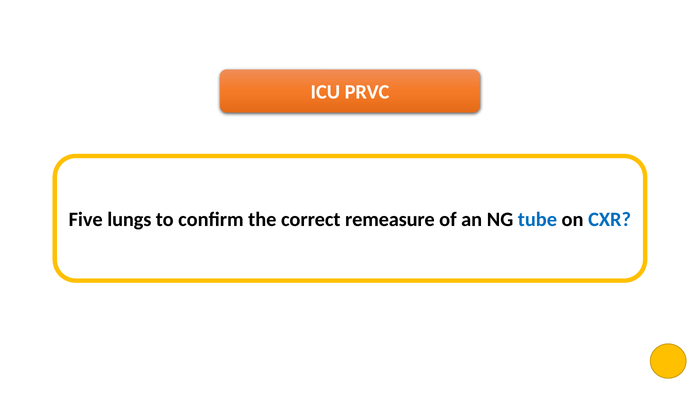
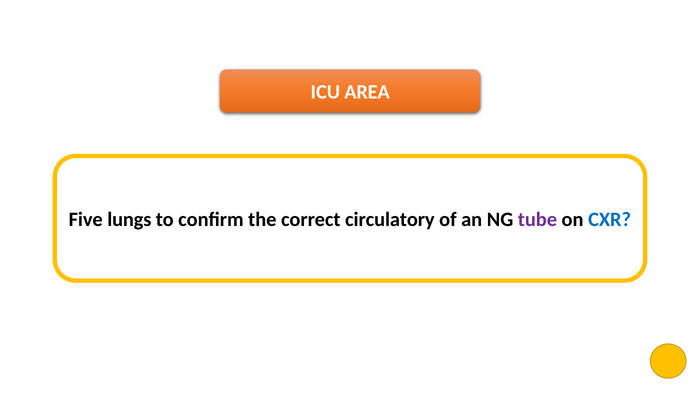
PRVC: PRVC -> AREA
remeasure: remeasure -> circulatory
tube colour: blue -> purple
